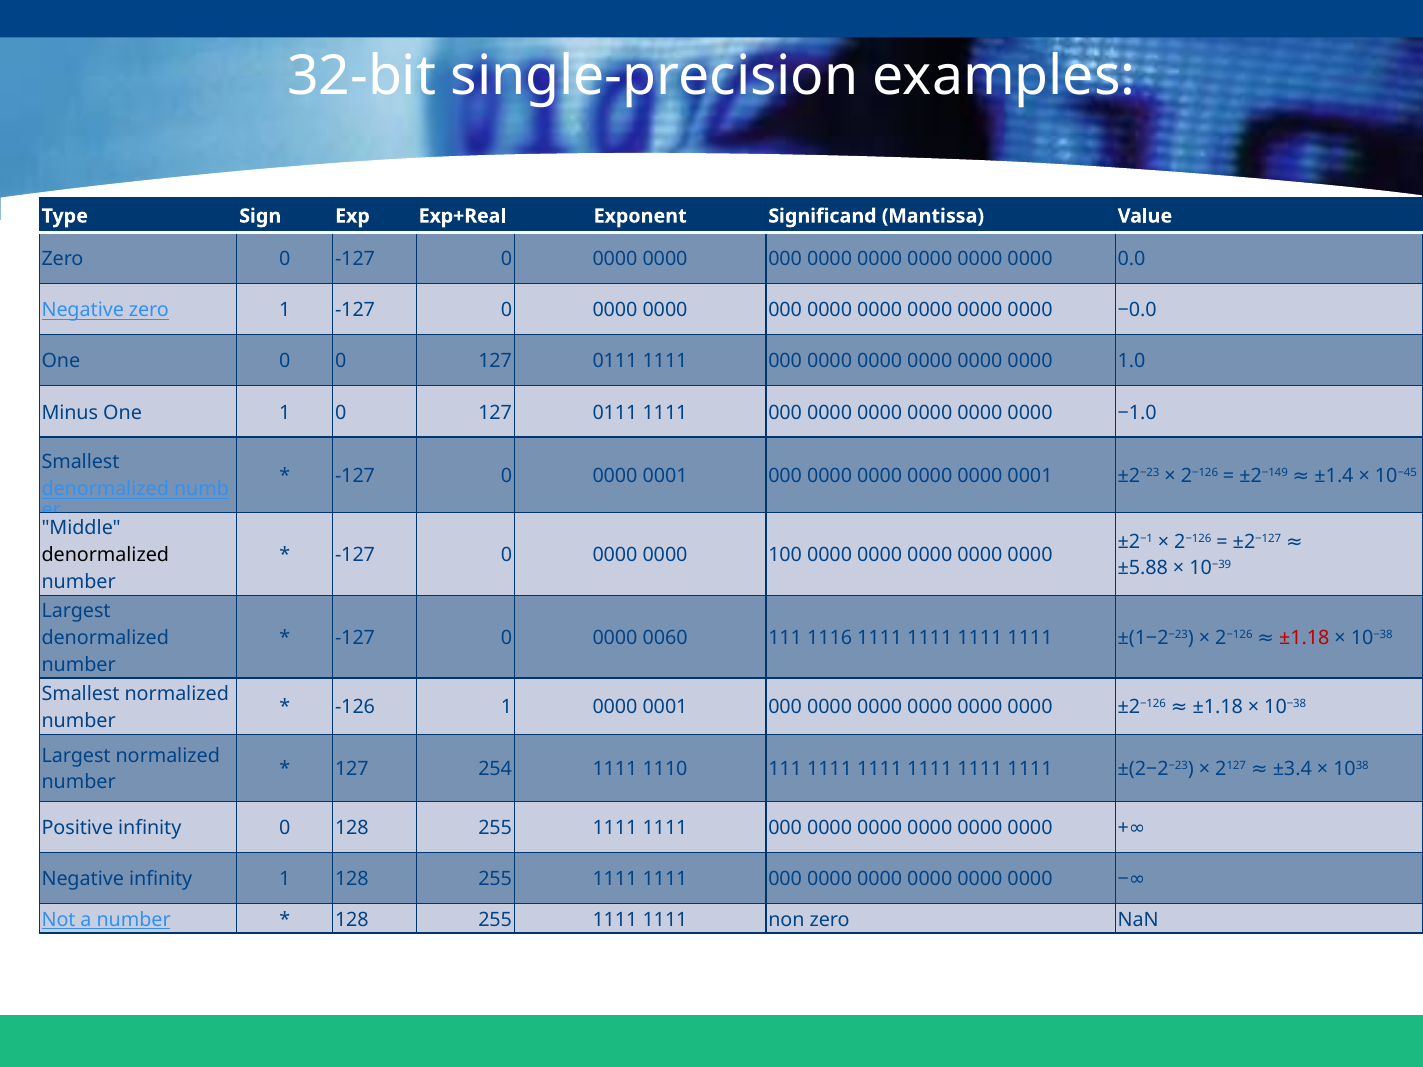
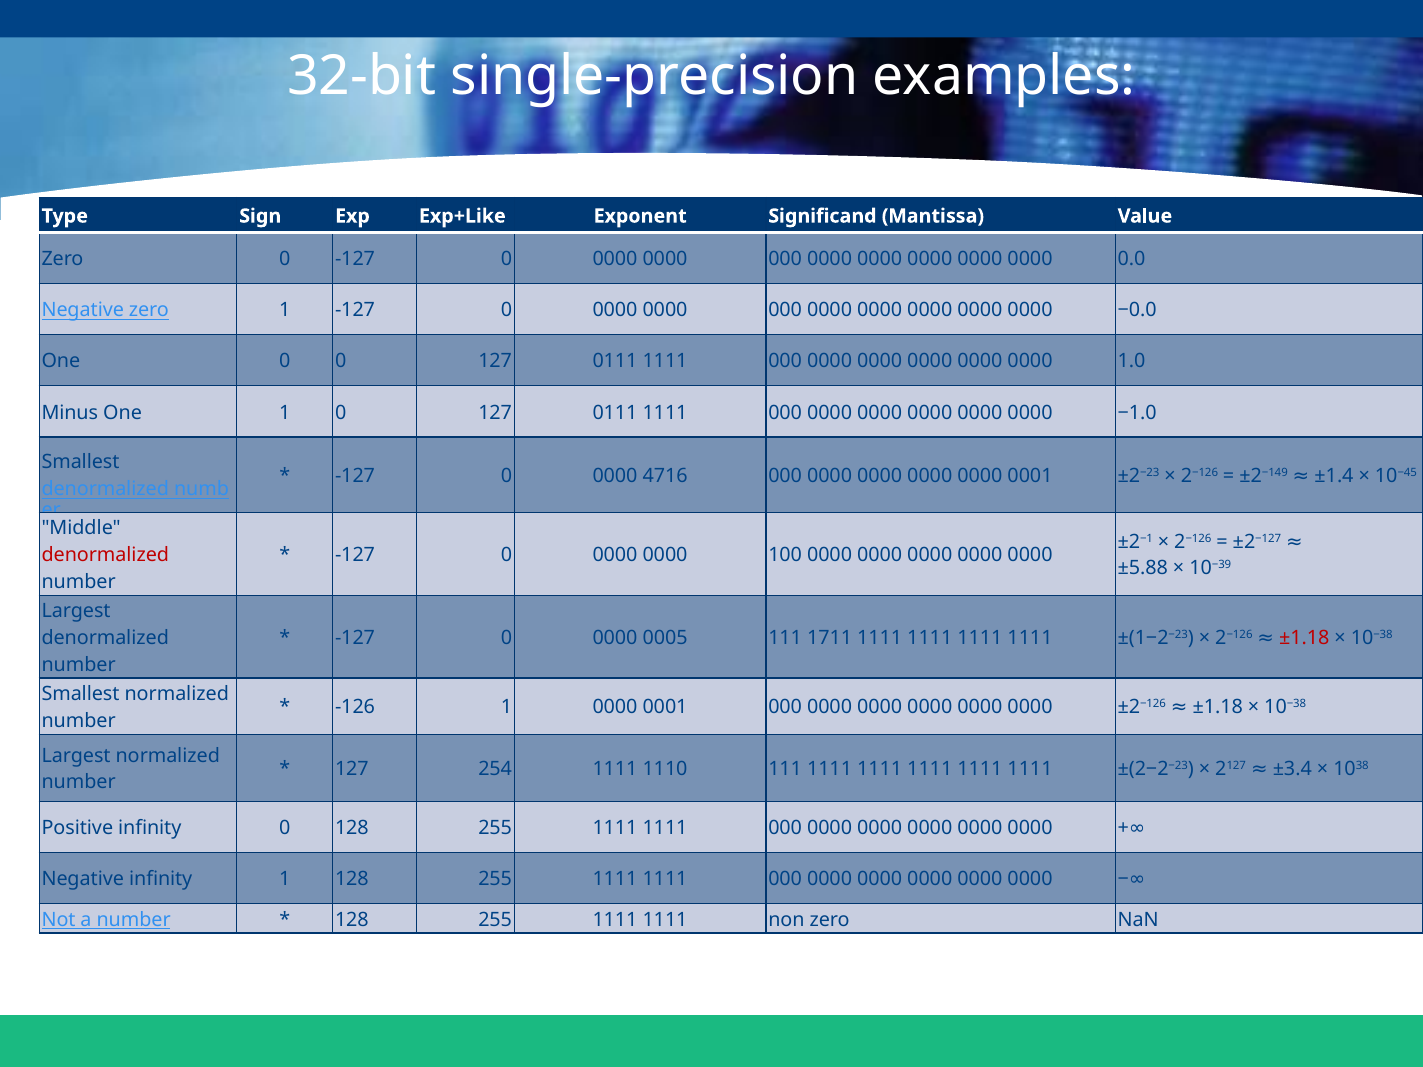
Exp+Real: Exp+Real -> Exp+Like
0 0000 0001: 0001 -> 4716
denormalized at (105, 555) colour: black -> red
0060: 0060 -> 0005
1116: 1116 -> 1711
